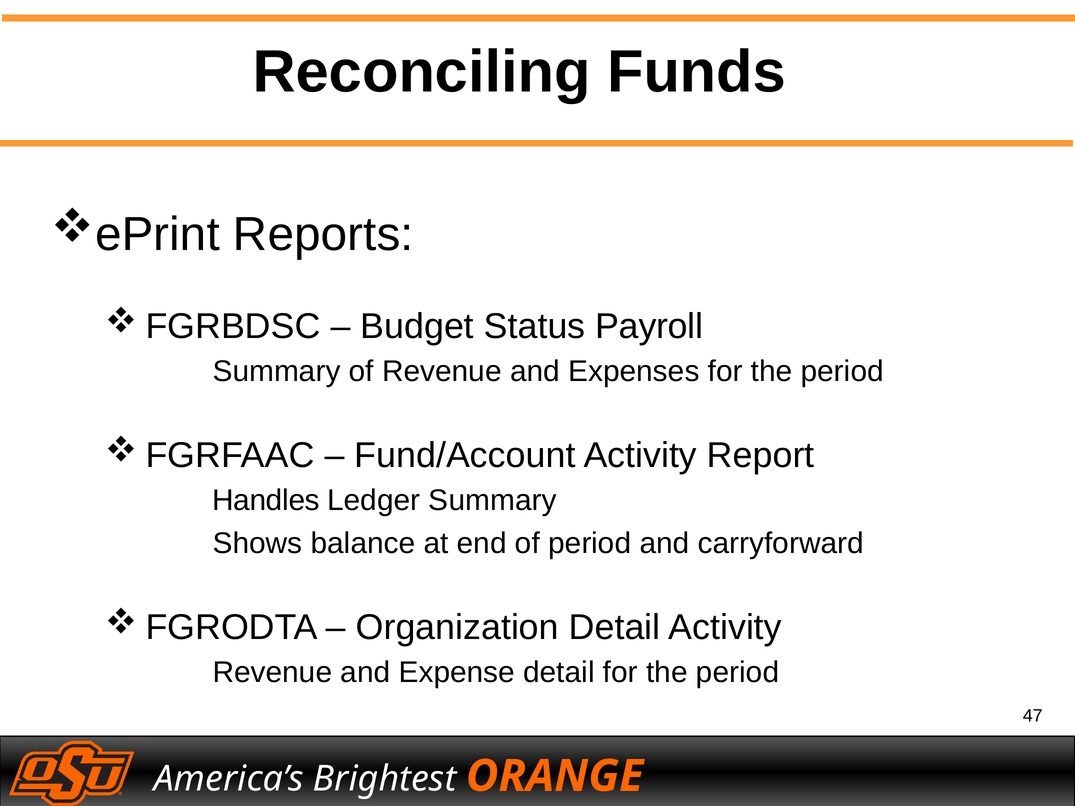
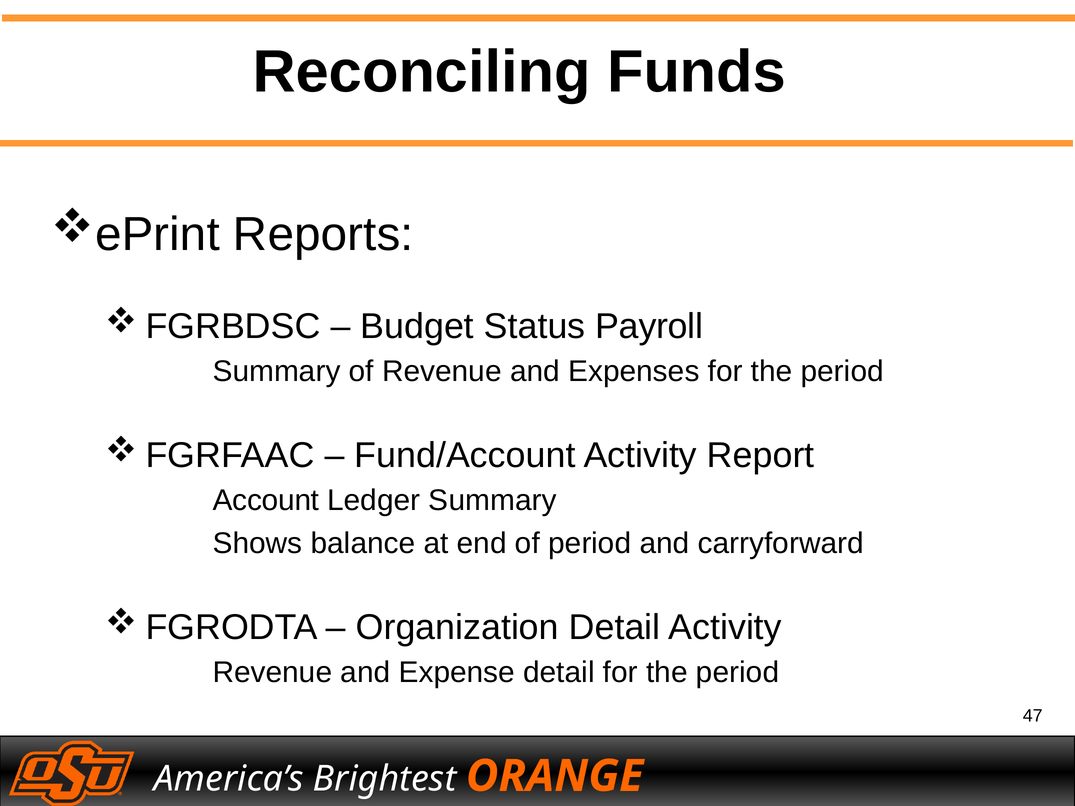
Handles: Handles -> Account
